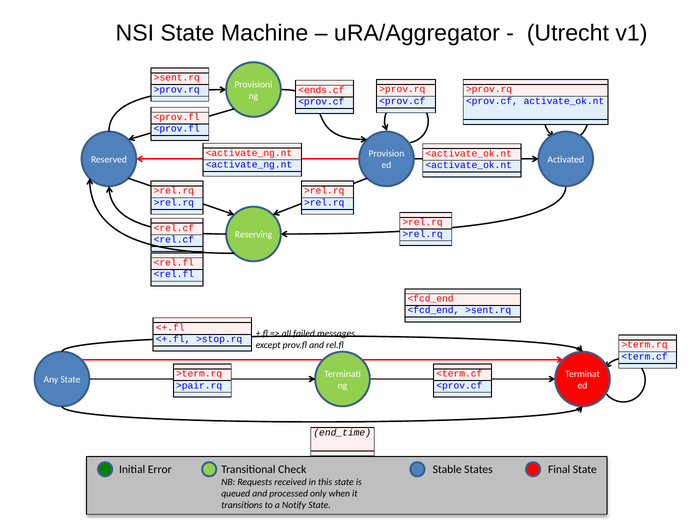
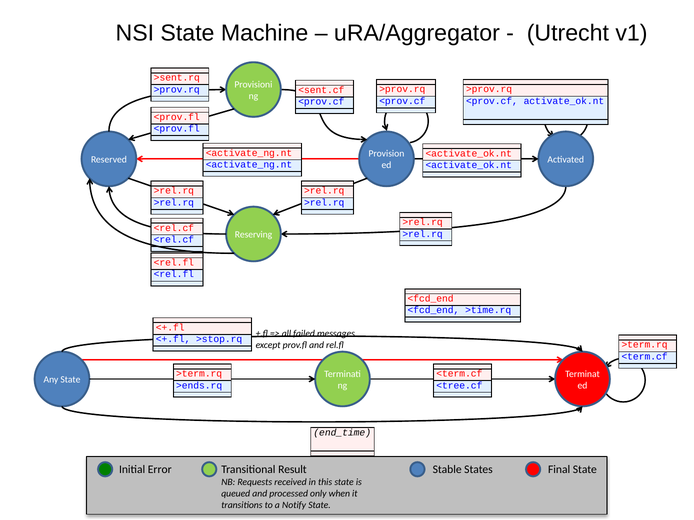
<ends.cf: <ends.cf -> <sent.cf
>sent.rq at (488, 311): >sent.rq -> >time.rq
>pair.rq: >pair.rq -> >ends.rq
<prov.cf at (459, 386): <prov.cf -> <tree.cf
Check: Check -> Result
